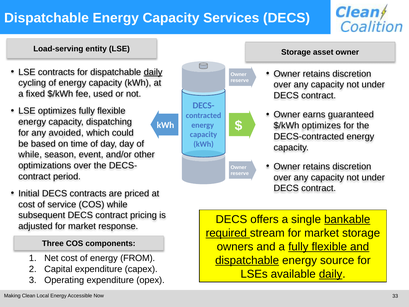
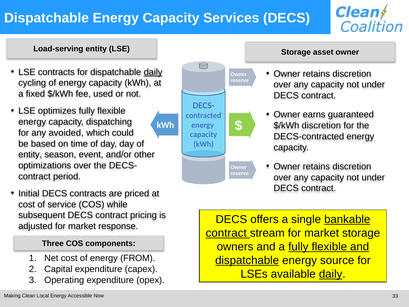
$/kWh optimizes: optimizes -> discretion
while at (30, 154): while -> entity
required at (226, 233): required -> contract
